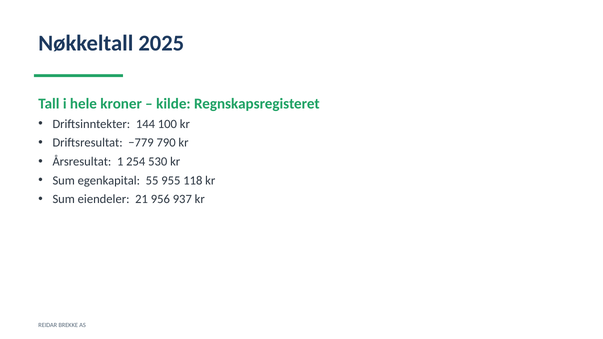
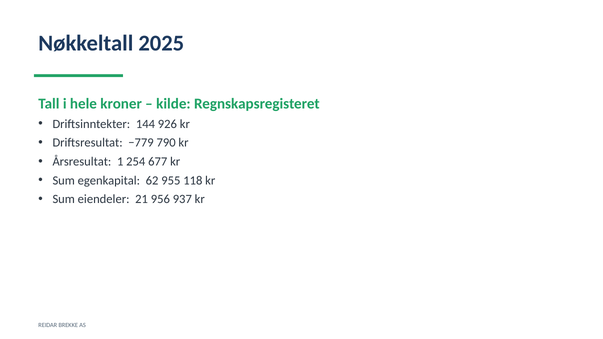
100: 100 -> 926
530: 530 -> 677
55: 55 -> 62
